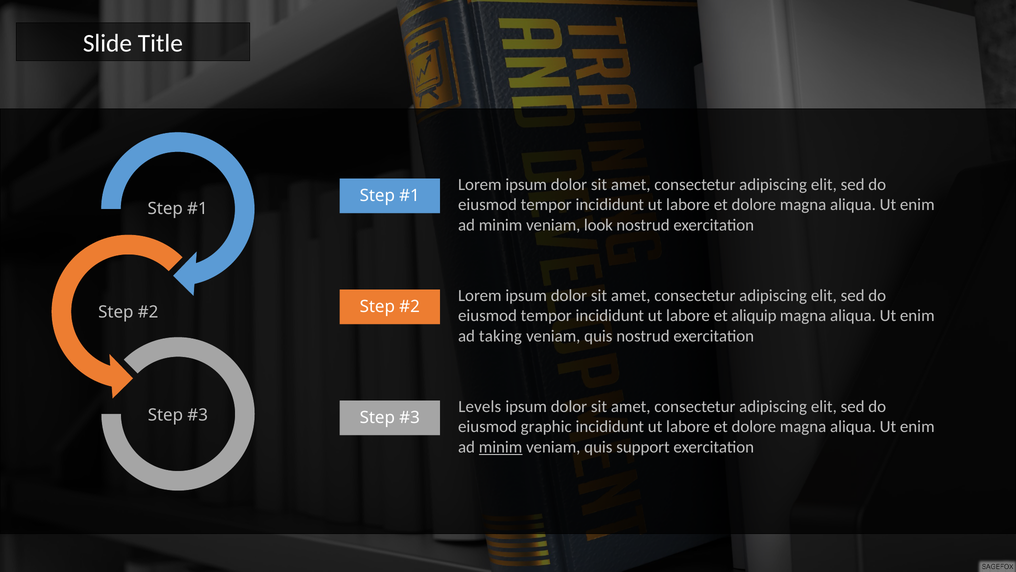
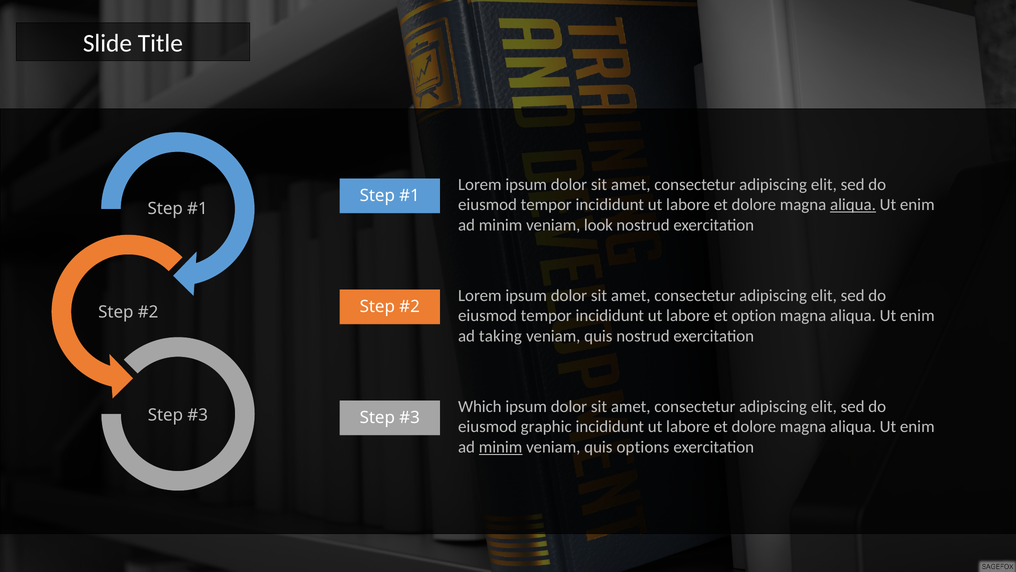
aliqua at (853, 205) underline: none -> present
aliquip: aliquip -> option
Levels: Levels -> Which
support: support -> options
